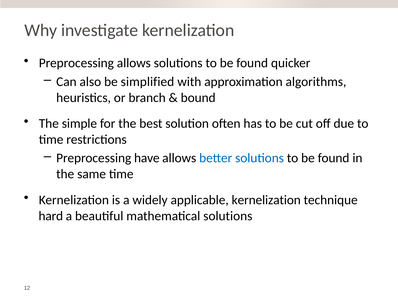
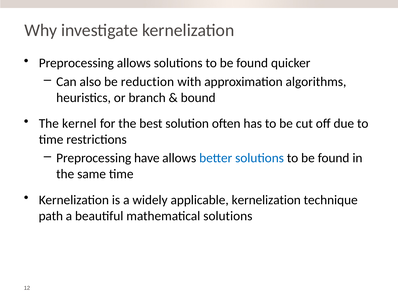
simplified: simplified -> reduction
simple: simple -> kernel
hard: hard -> path
